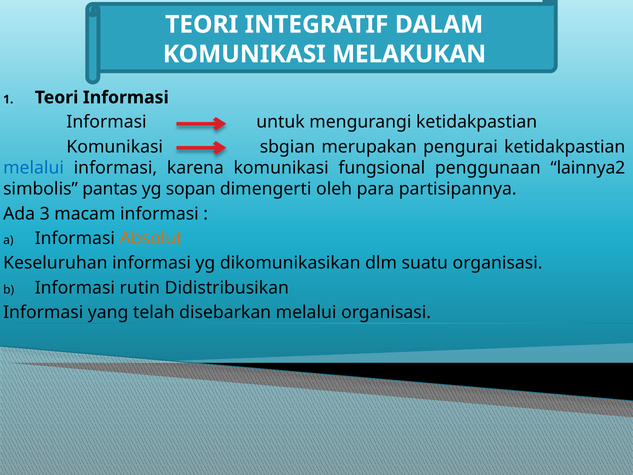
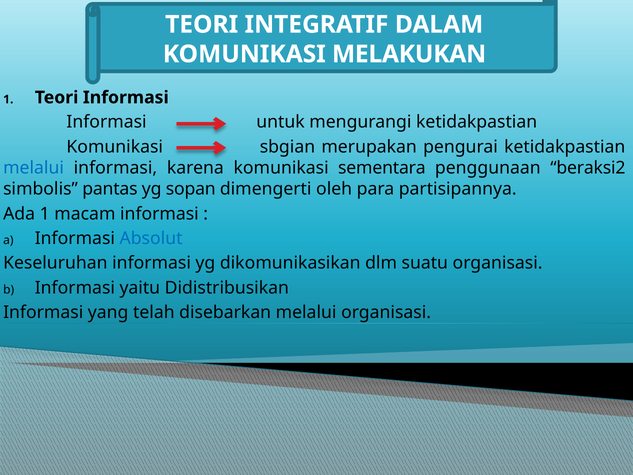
fungsional: fungsional -> sementara
lainnya2: lainnya2 -> beraksi2
Ada 3: 3 -> 1
Absolut colour: orange -> blue
rutin: rutin -> yaitu
